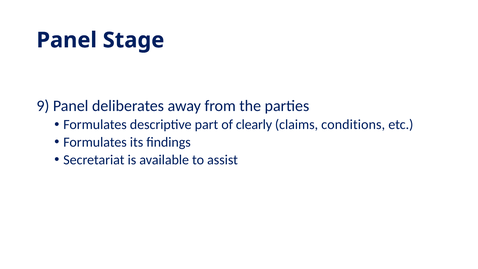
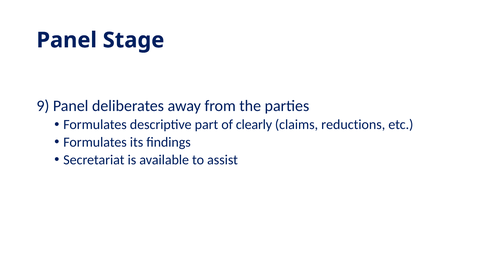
conditions: conditions -> reductions
